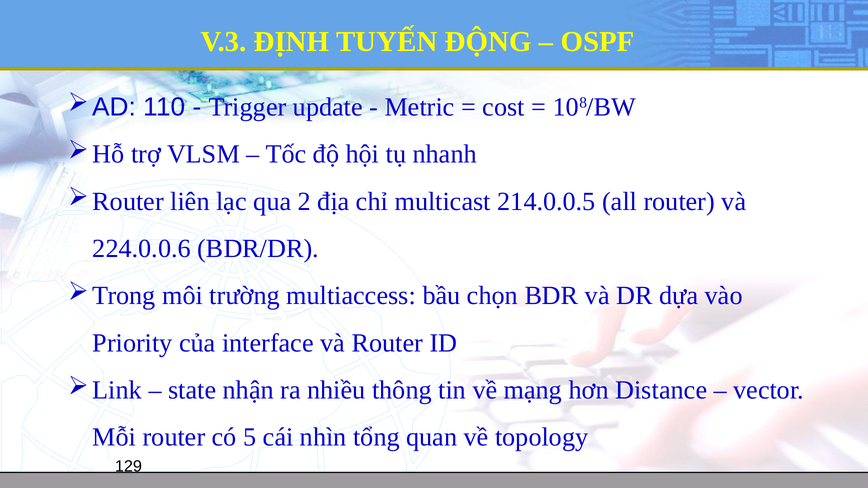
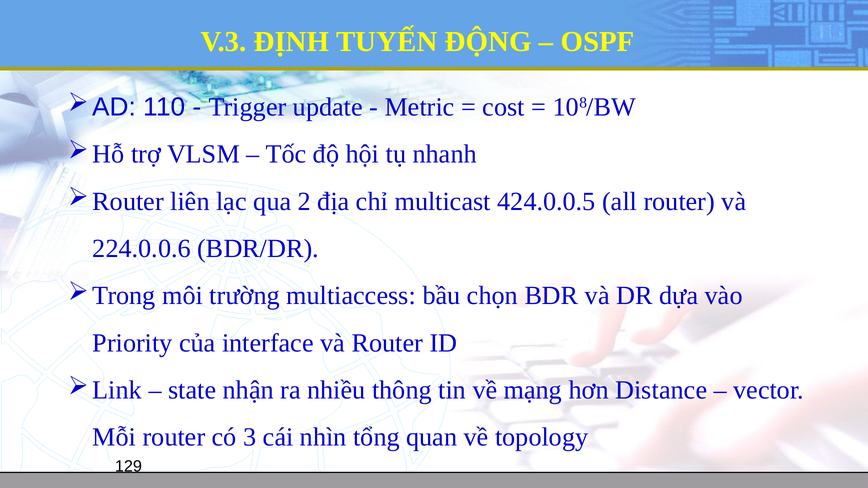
214.0.0.5: 214.0.0.5 -> 424.0.0.5
5: 5 -> 3
